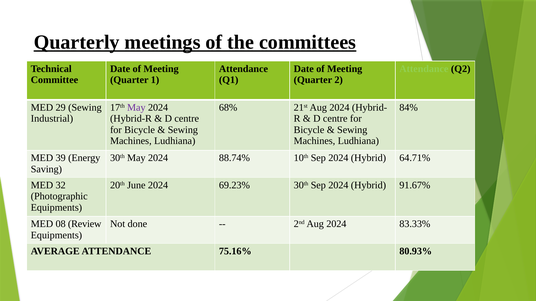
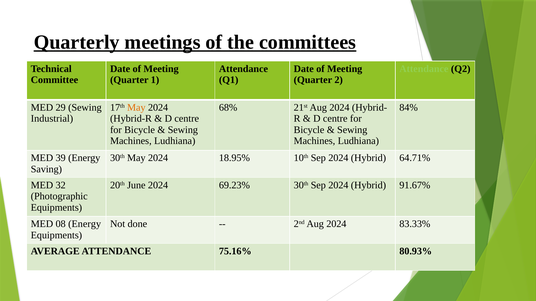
May at (136, 108) colour: purple -> orange
88.74%: 88.74% -> 18.95%
08 Review: Review -> Energy
